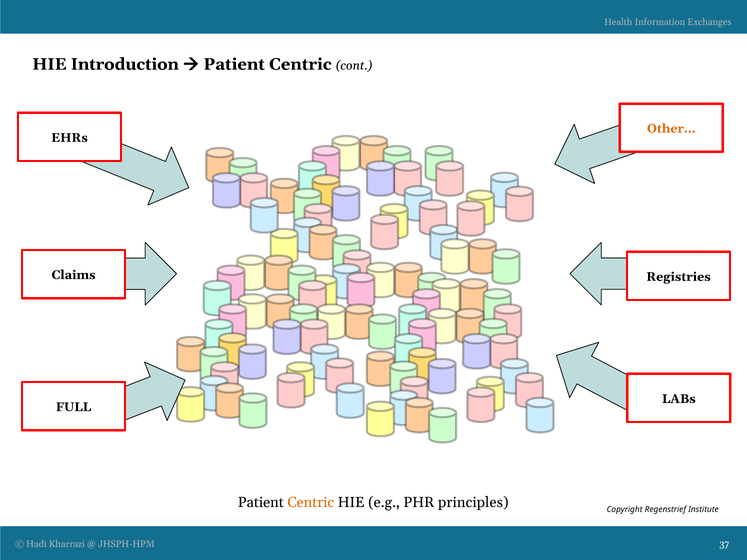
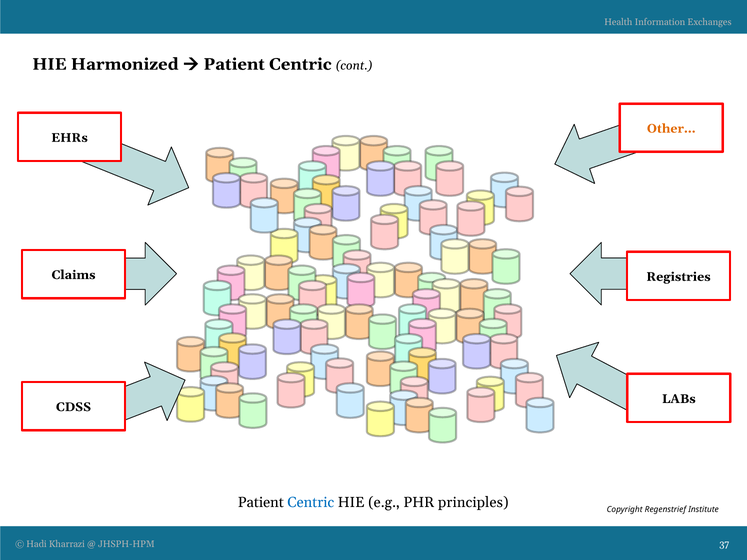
Introduction: Introduction -> Harmonized
FULL: FULL -> CDSS
Centric at (311, 503) colour: orange -> blue
